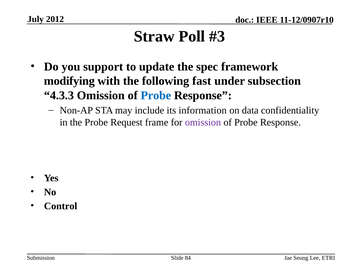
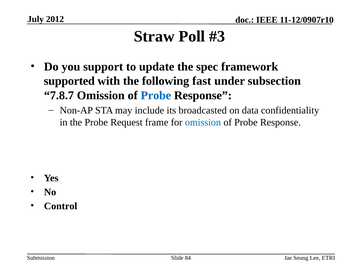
modifying: modifying -> supported
4.3.3: 4.3.3 -> 7.8.7
information: information -> broadcasted
omission at (203, 122) colour: purple -> blue
